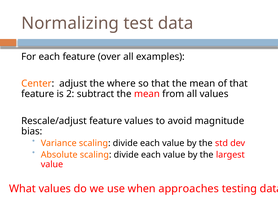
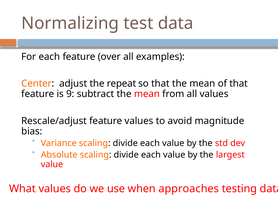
where: where -> repeat
2: 2 -> 9
